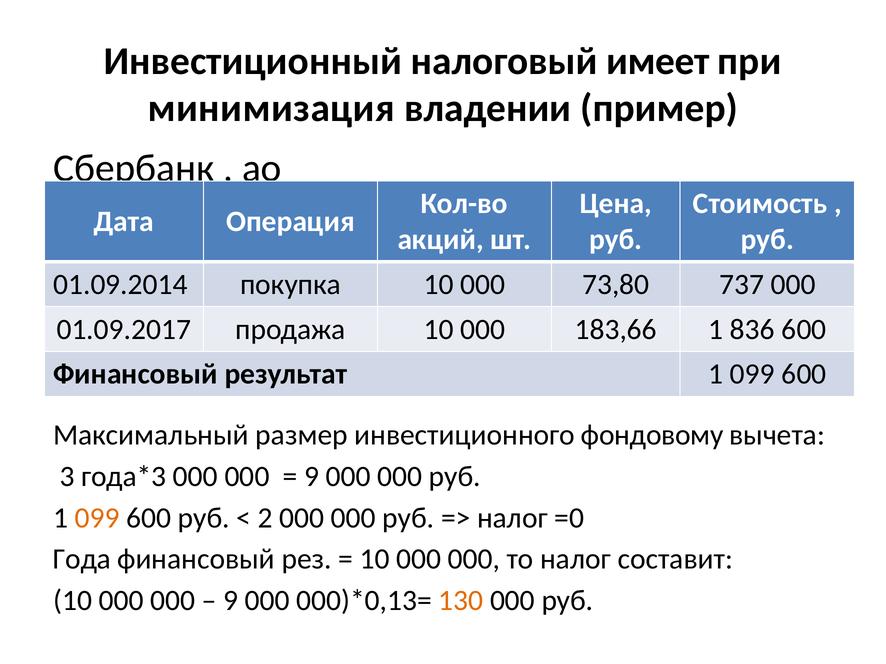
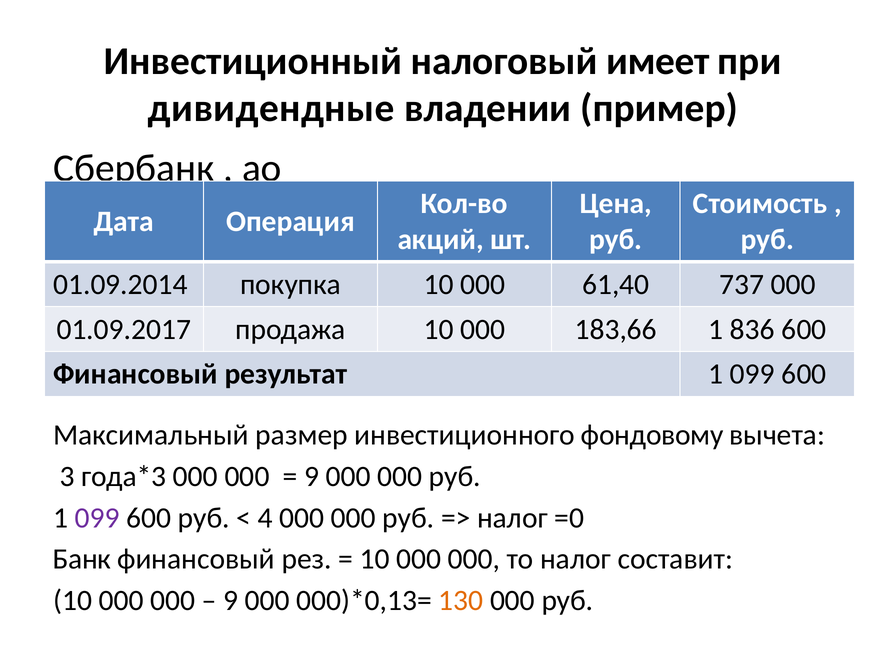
минимизация: минимизация -> дивидендные
73,80: 73,80 -> 61,40
099 at (97, 518) colour: orange -> purple
2: 2 -> 4
Года: Года -> Банк
